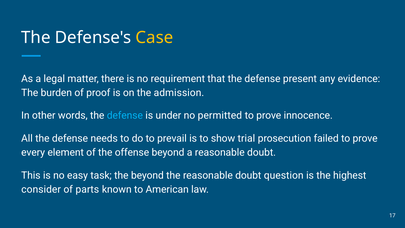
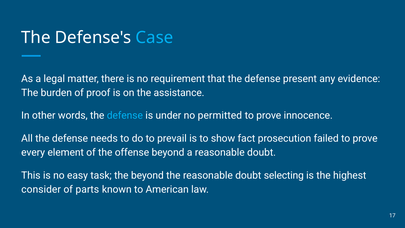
Case colour: yellow -> light blue
admission: admission -> assistance
trial: trial -> fact
question: question -> selecting
